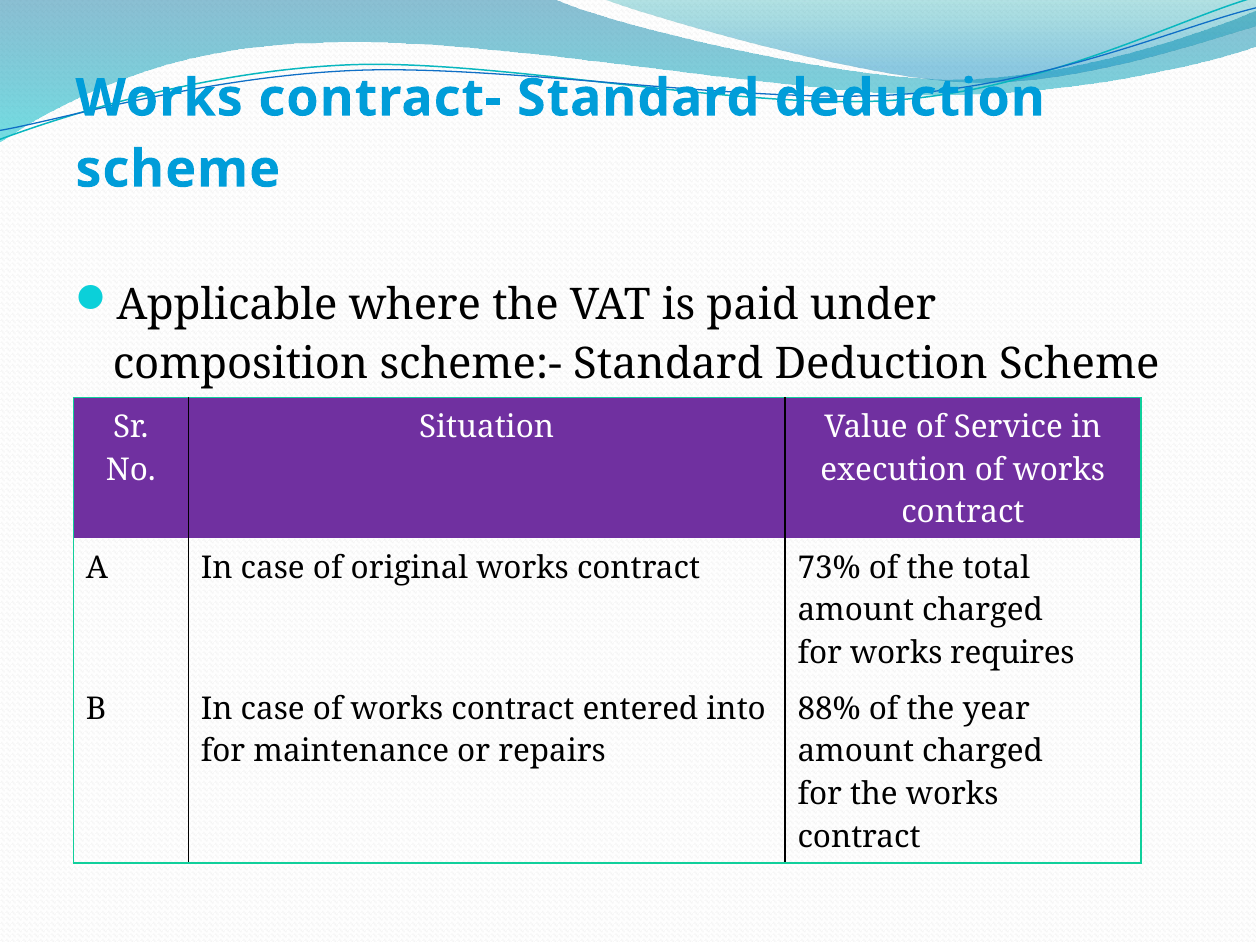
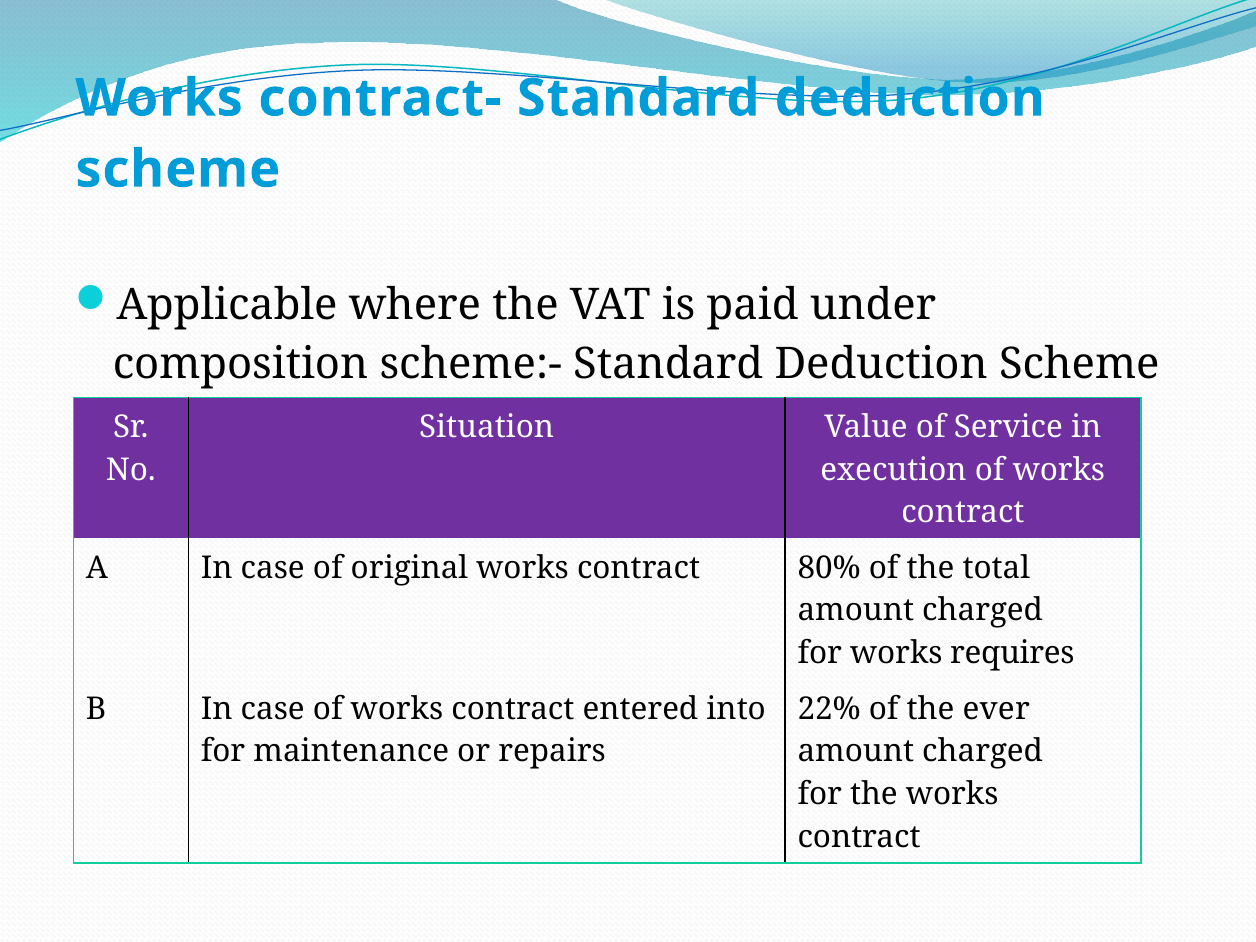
73%: 73% -> 80%
88%: 88% -> 22%
year: year -> ever
